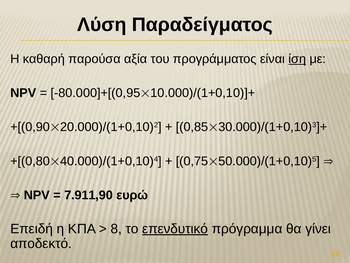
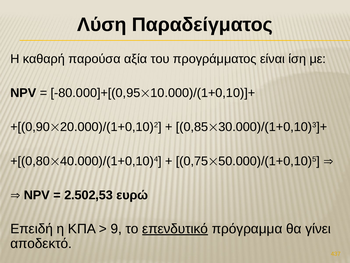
ίση underline: present -> none
7.911,90: 7.911,90 -> 2.502,53
8: 8 -> 9
